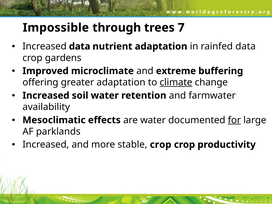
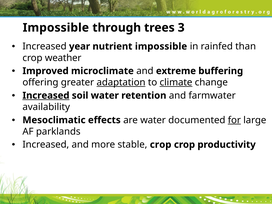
7: 7 -> 3
Increased data: data -> year
nutrient adaptation: adaptation -> impossible
rainfed data: data -> than
gardens: gardens -> weather
adaptation at (121, 82) underline: none -> present
Increased at (46, 96) underline: none -> present
